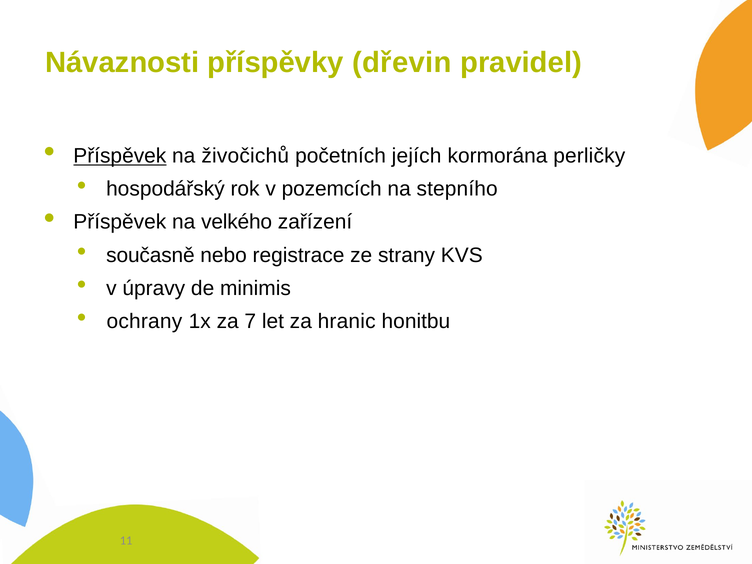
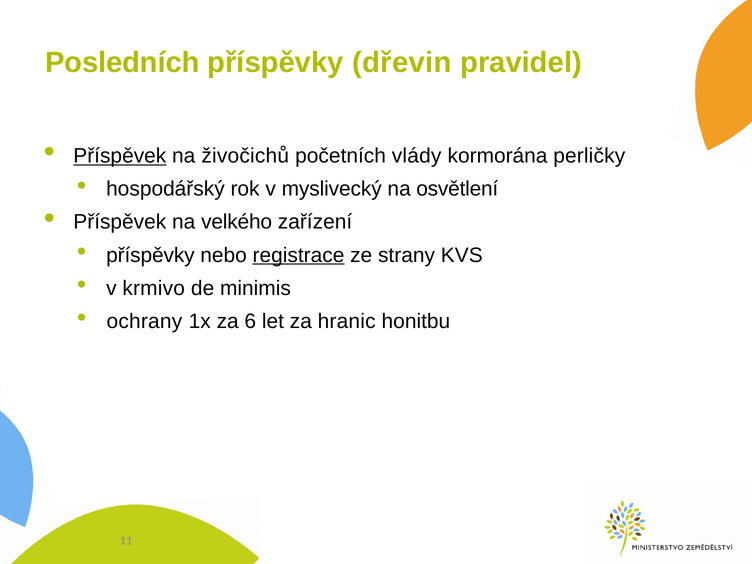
Návaznosti: Návaznosti -> Posledních
jejích: jejích -> vlády
pozemcích: pozemcích -> myslivecký
stepního: stepního -> osvětlení
současně at (150, 255): současně -> příspěvky
registrace underline: none -> present
úpravy: úpravy -> krmivo
7: 7 -> 6
